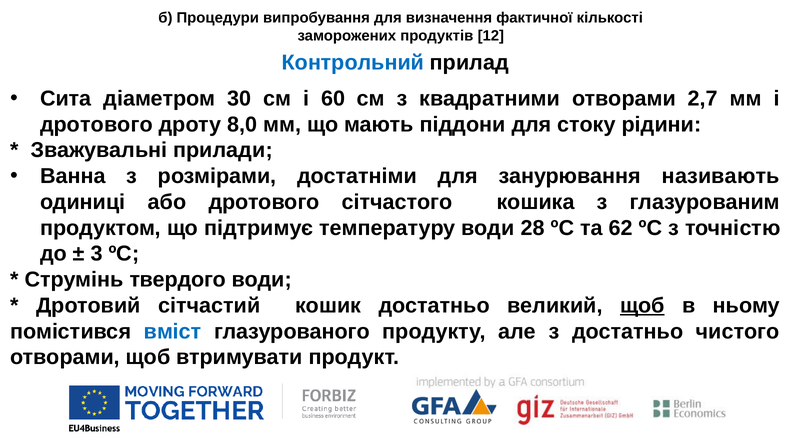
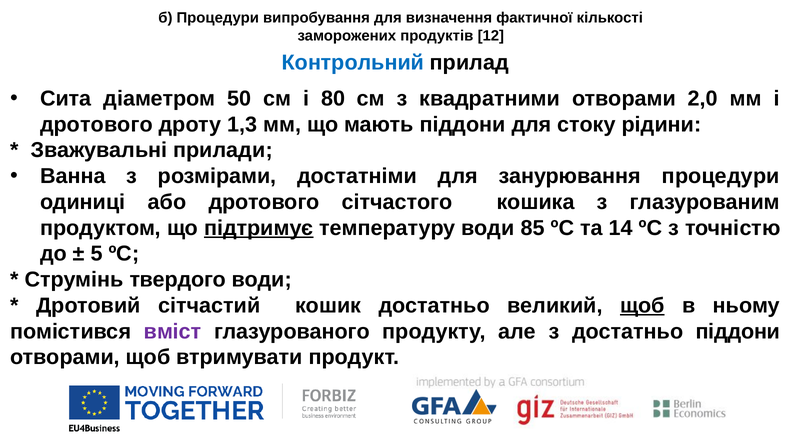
30: 30 -> 50
60: 60 -> 80
2,7: 2,7 -> 2,0
8,0: 8,0 -> 1,3
занурювання називають: називають -> процедури
підтримує underline: none -> present
28: 28 -> 85
62: 62 -> 14
3: 3 -> 5
вміст colour: blue -> purple
достатньо чистого: чистого -> піддони
